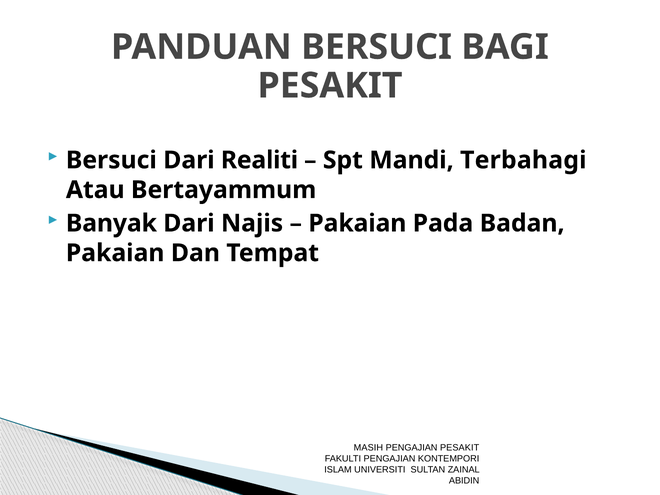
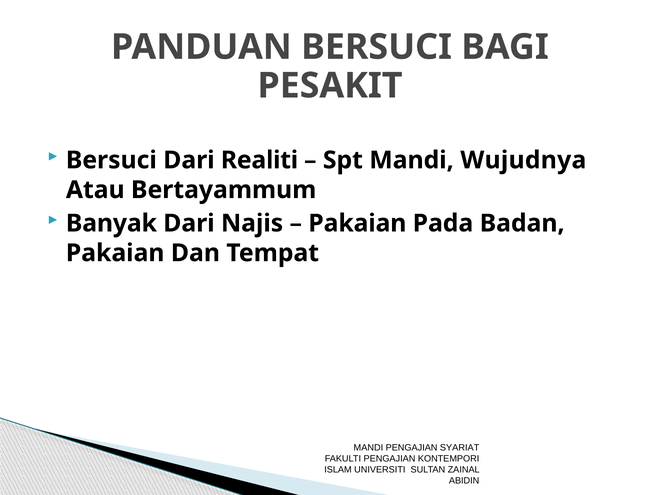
Terbahagi: Terbahagi -> Wujudnya
MASIH at (368, 448): MASIH -> MANDI
PENGAJIAN PESAKIT: PESAKIT -> SYARIAT
